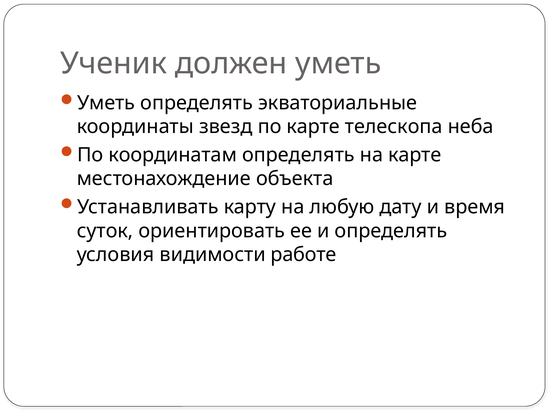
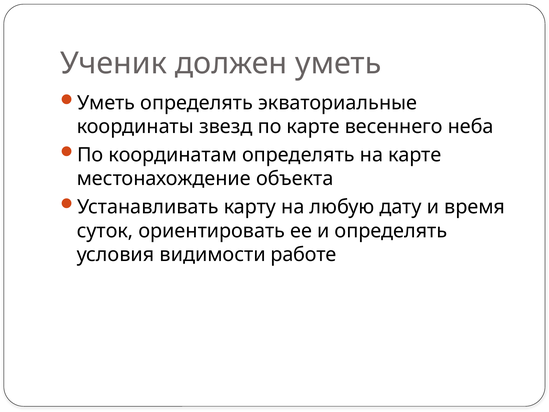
телескопа: телескопа -> весеннего
